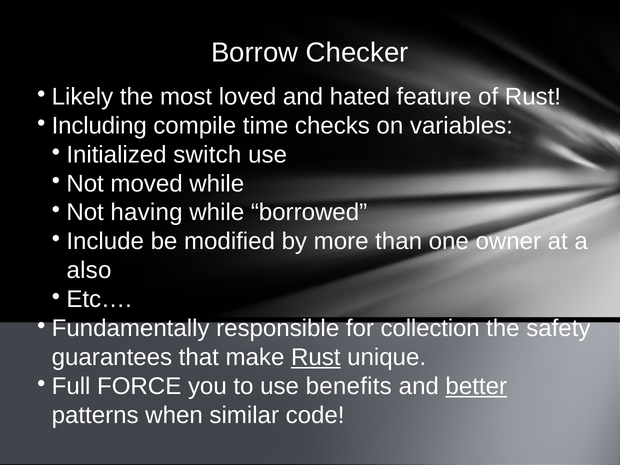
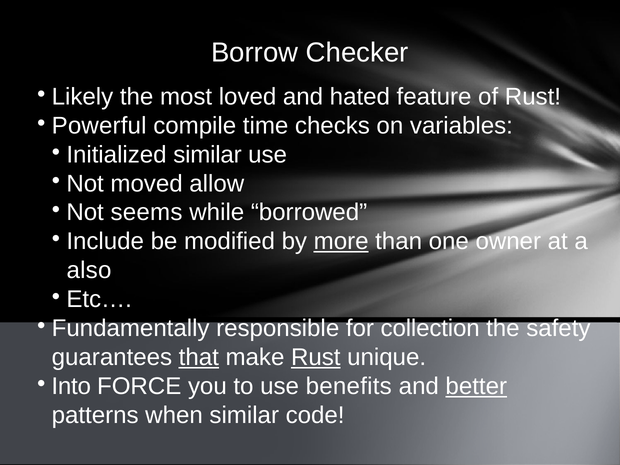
Including: Including -> Powerful
Initialized switch: switch -> similar
moved while: while -> allow
having: having -> seems
more underline: none -> present
that underline: none -> present
Full: Full -> Into
